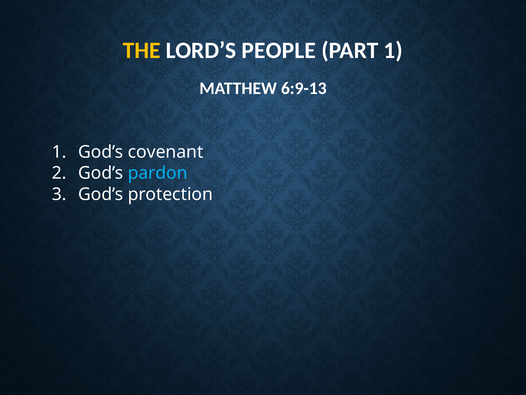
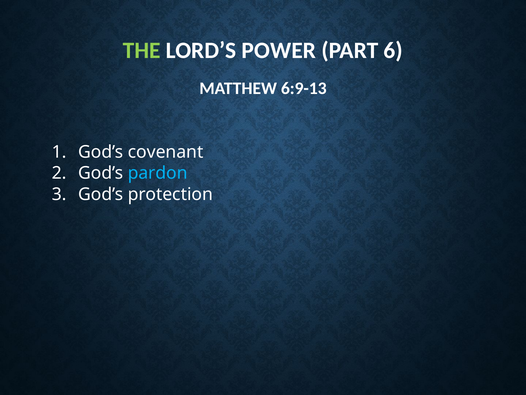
THE colour: yellow -> light green
PEOPLE: PEOPLE -> POWER
PART 1: 1 -> 6
